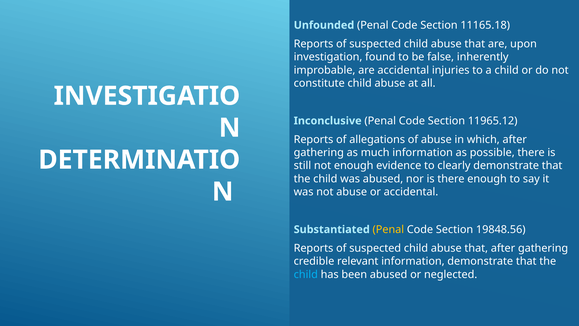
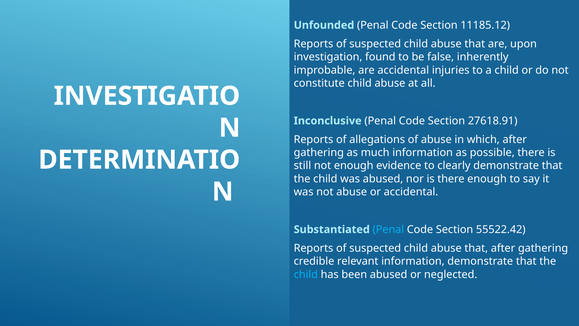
11165.18: 11165.18 -> 11185.12
11965.12: 11965.12 -> 27618.91
Penal at (388, 229) colour: yellow -> light blue
19848.56: 19848.56 -> 55522.42
